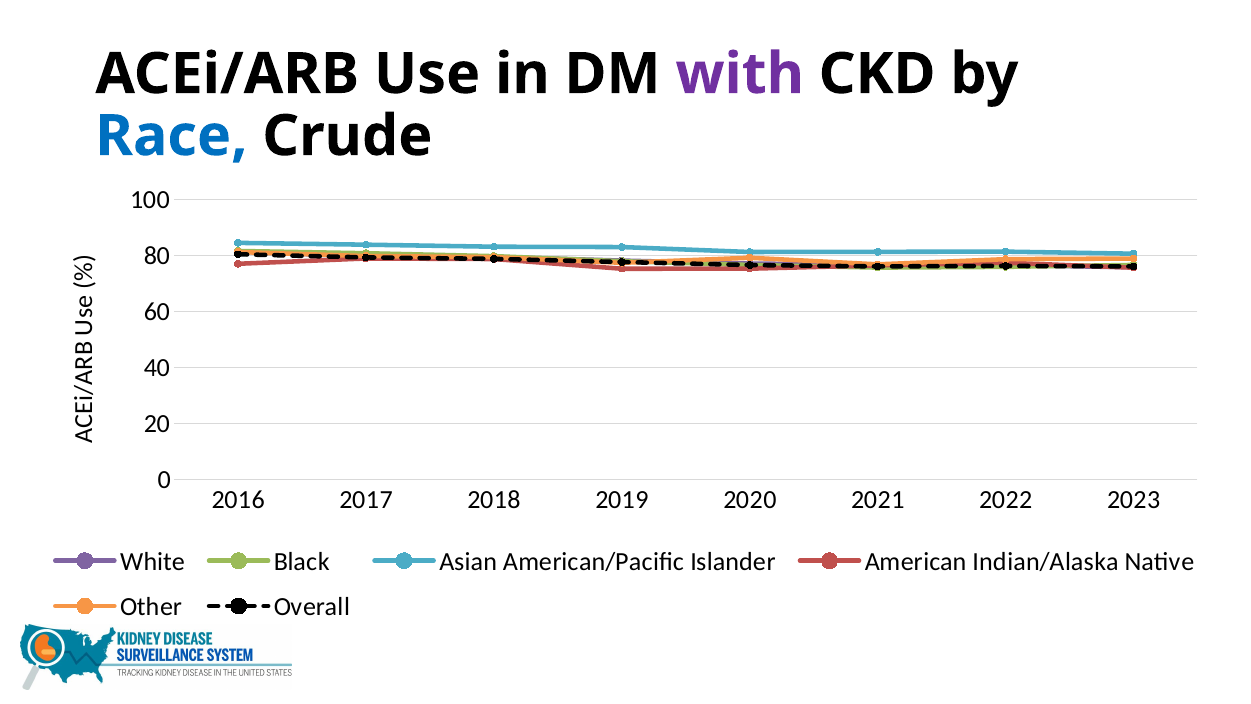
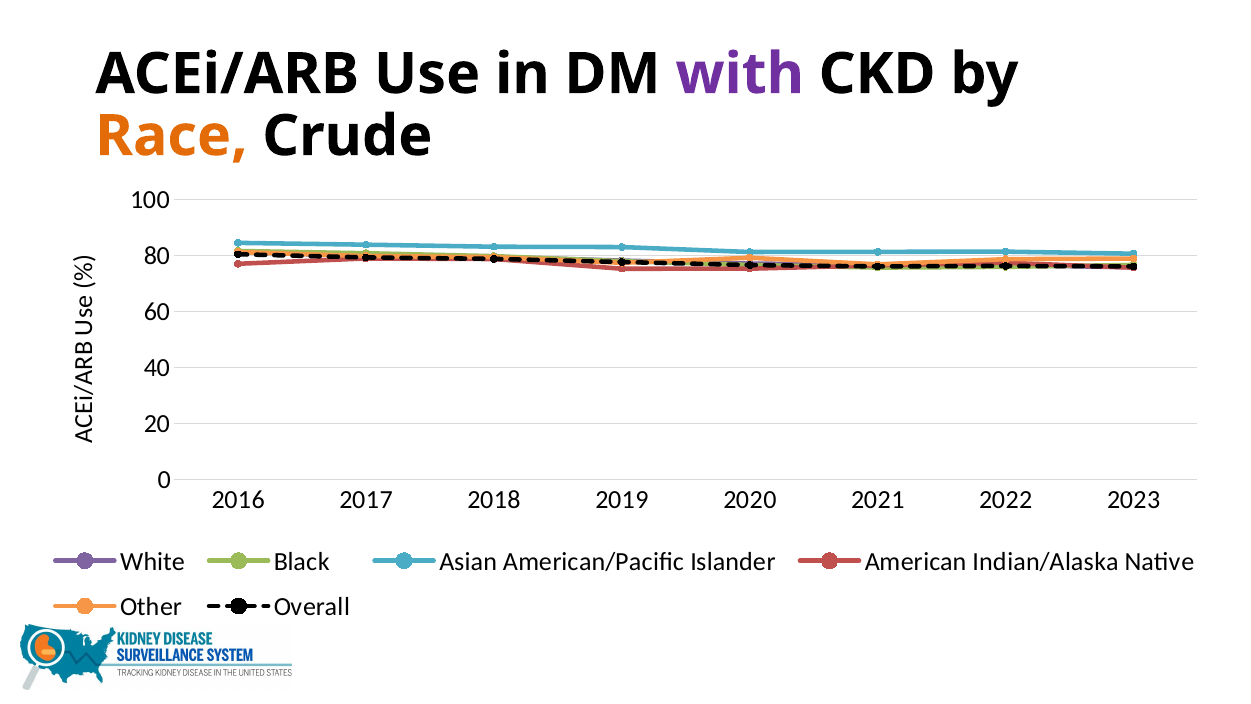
Race colour: blue -> orange
